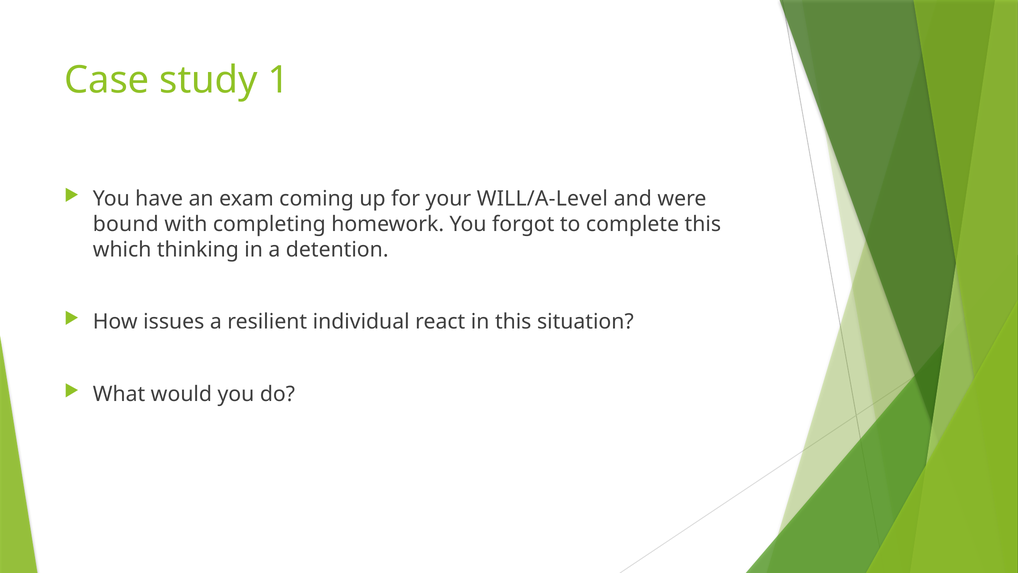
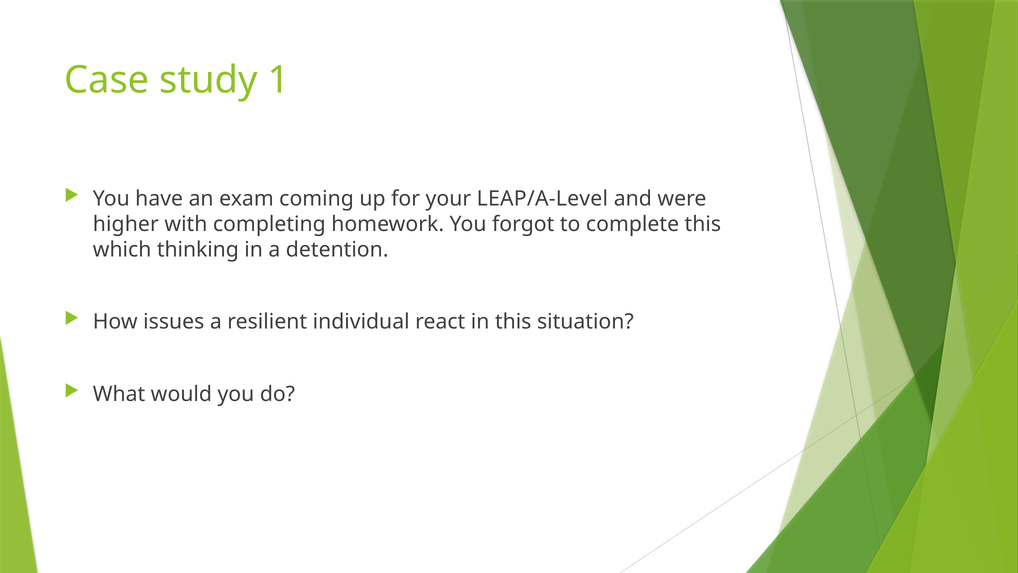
WILL/A-Level: WILL/A-Level -> LEAP/A-Level
bound: bound -> higher
